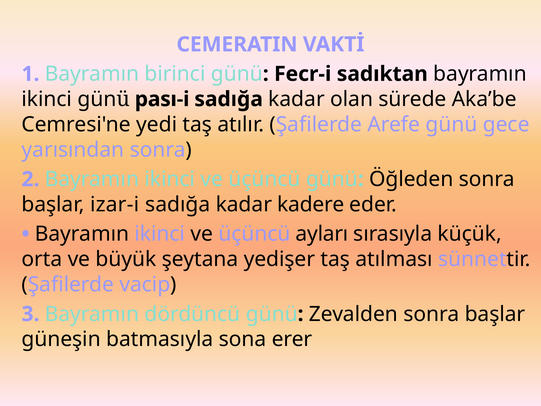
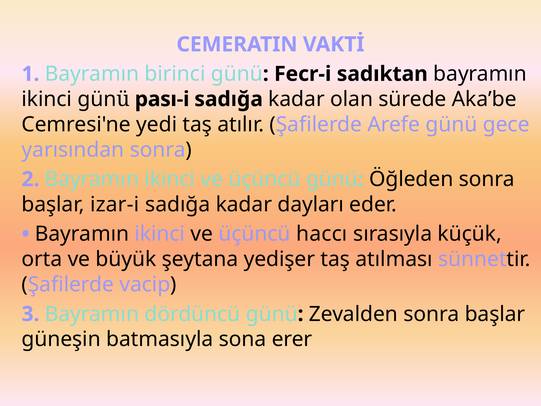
kadere: kadere -> dayları
ayları: ayları -> haccı
